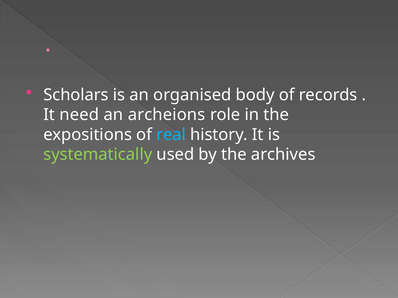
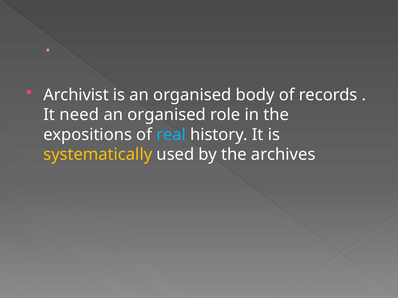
Scholars: Scholars -> Archivist
archeions at (167, 115): archeions -> organised
systematically colour: light green -> yellow
